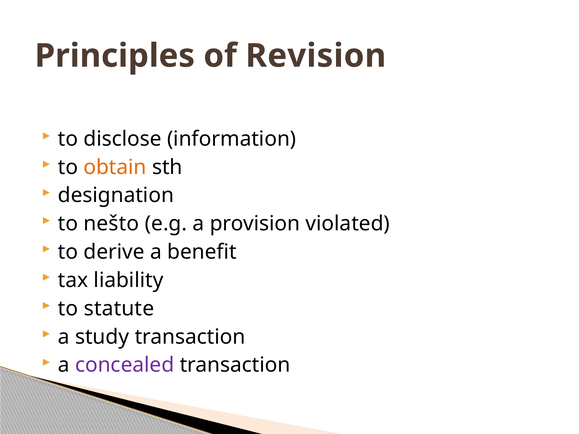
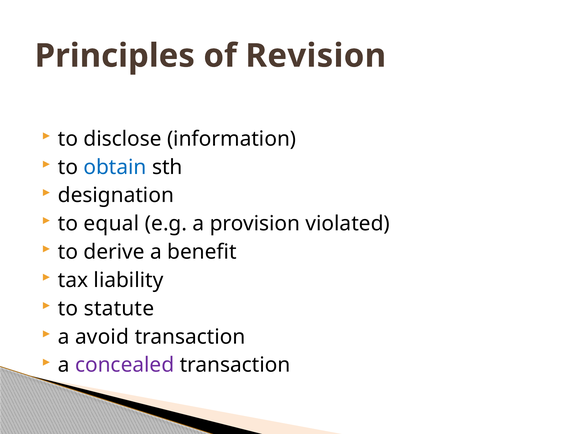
obtain colour: orange -> blue
nešto: nešto -> equal
study: study -> avoid
